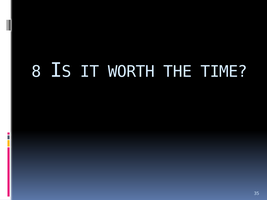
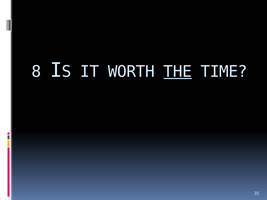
THE underline: none -> present
